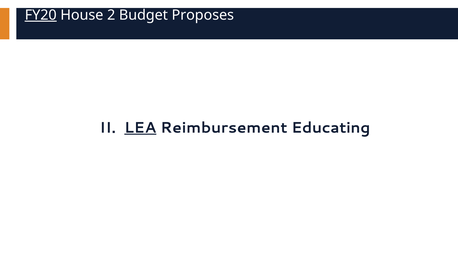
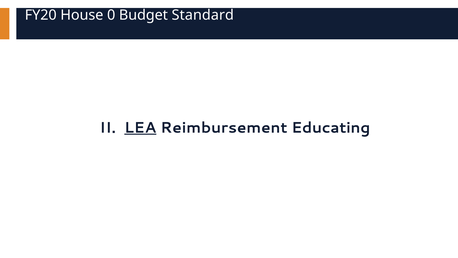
FY20 underline: present -> none
2: 2 -> 0
Proposes: Proposes -> Standard
